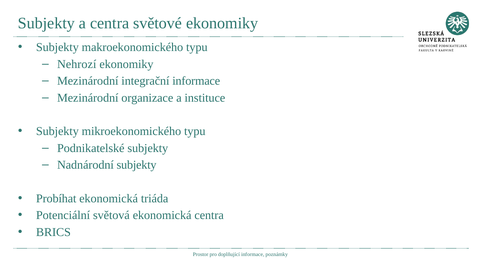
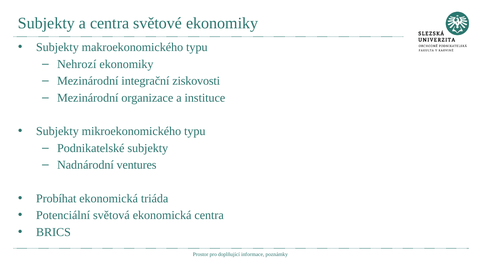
integrační informace: informace -> ziskovosti
Nadnárodní subjekty: subjekty -> ventures
